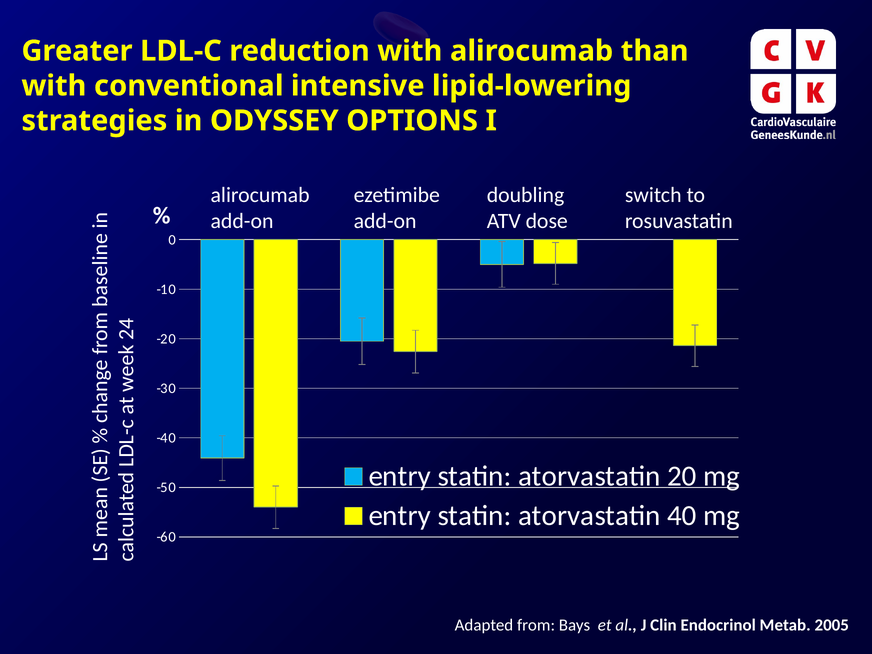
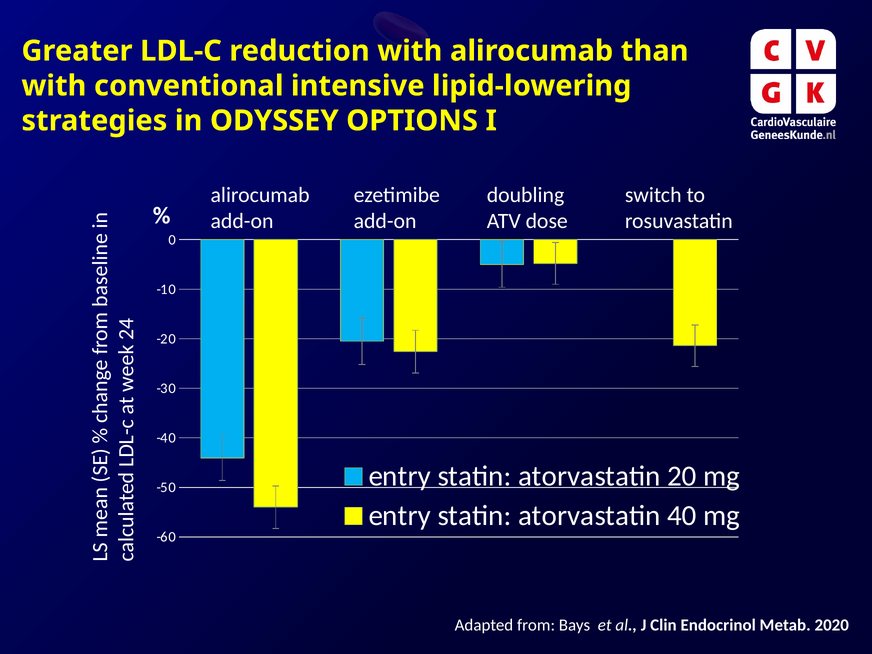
2005: 2005 -> 2020
